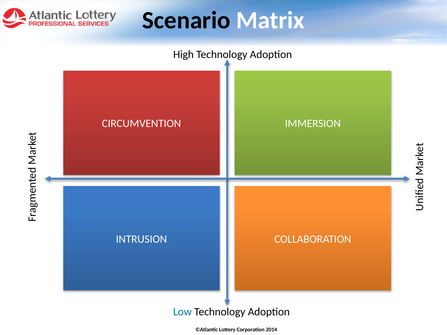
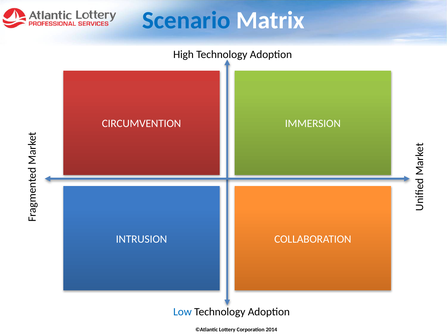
Scenario colour: black -> blue
